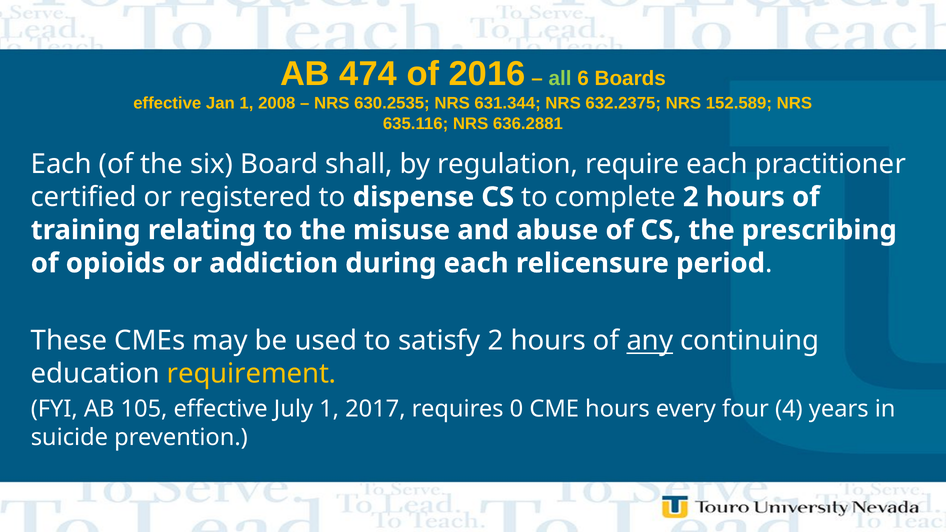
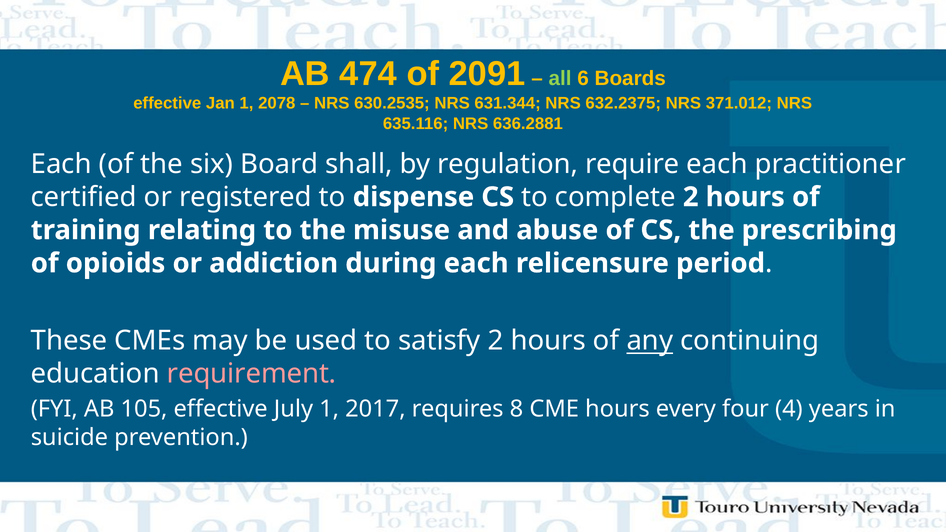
2016: 2016 -> 2091
2008: 2008 -> 2078
152.589: 152.589 -> 371.012
requirement colour: yellow -> pink
0: 0 -> 8
